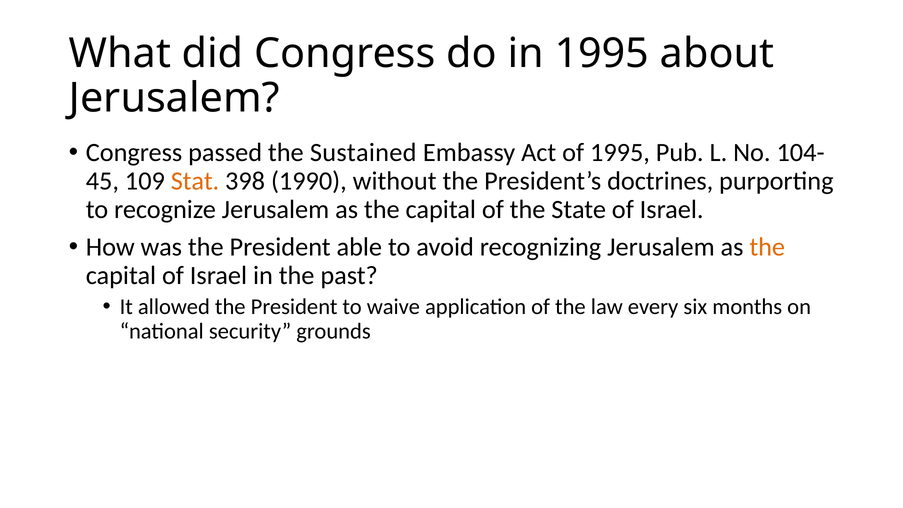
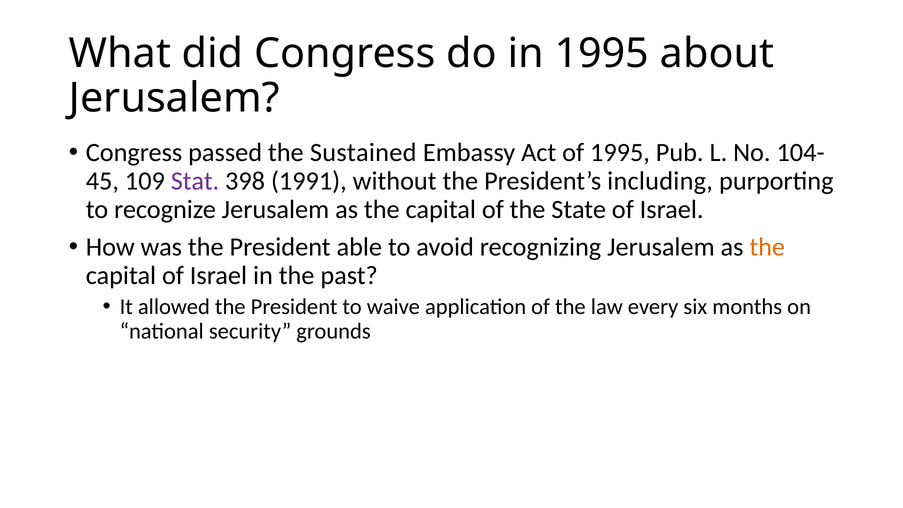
Stat colour: orange -> purple
1990: 1990 -> 1991
doctrines: doctrines -> including
